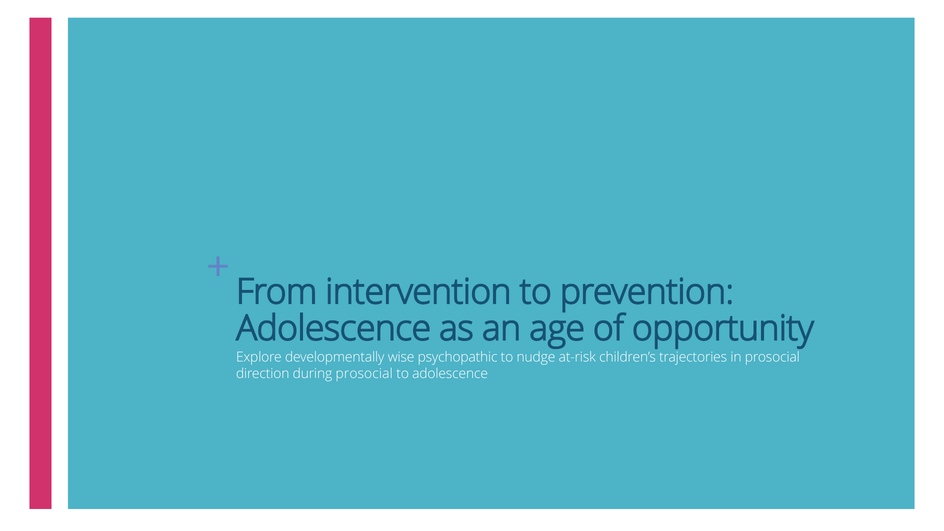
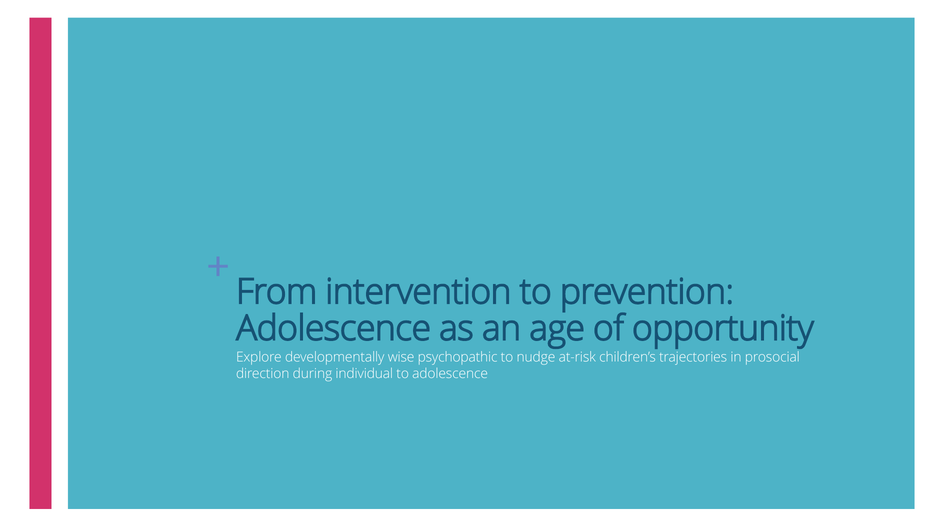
during prosocial: prosocial -> individual
